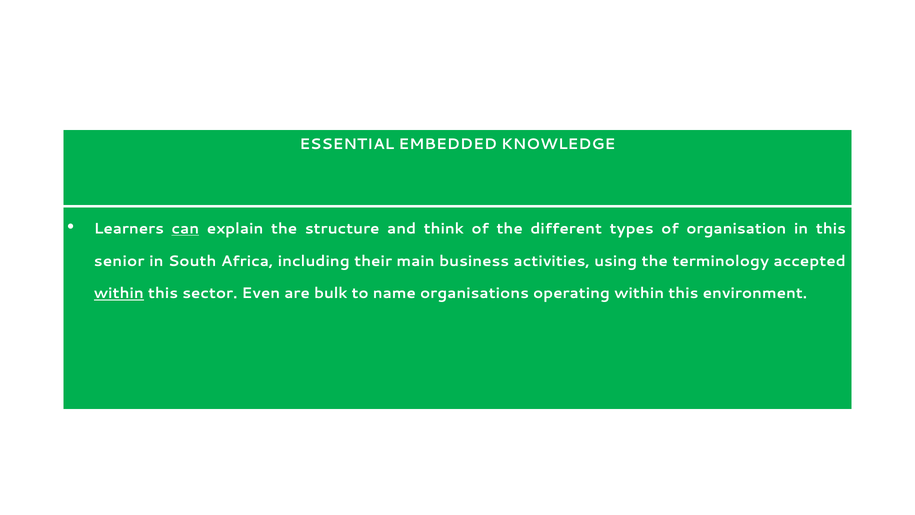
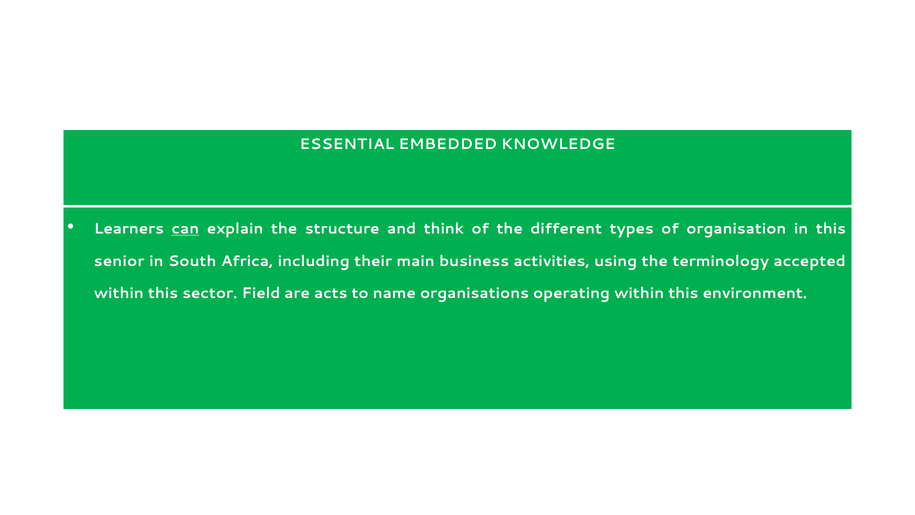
within at (119, 293) underline: present -> none
Even: Even -> Field
bulk: bulk -> acts
